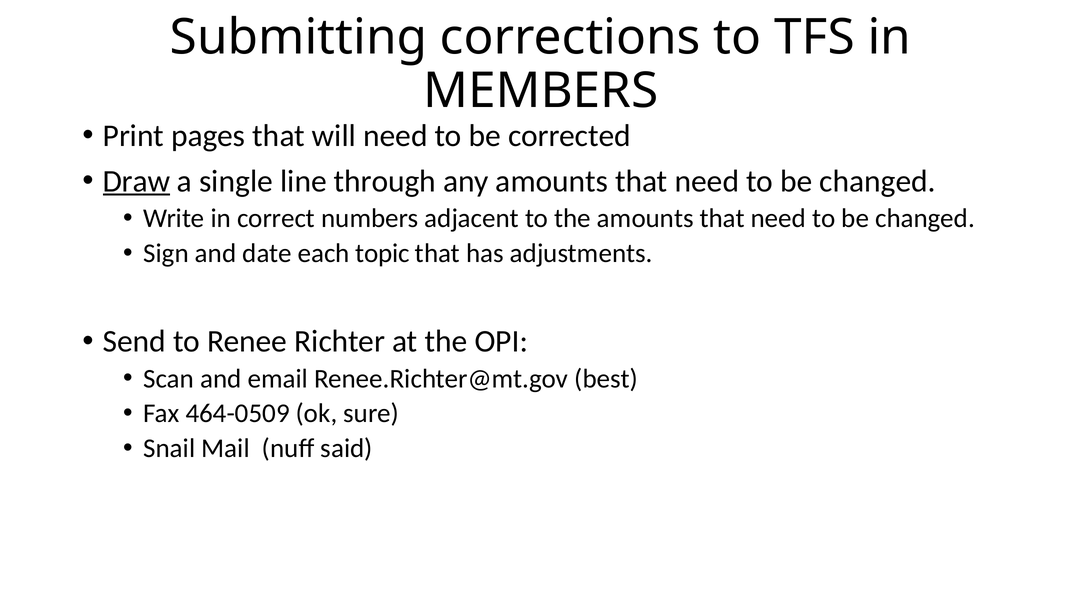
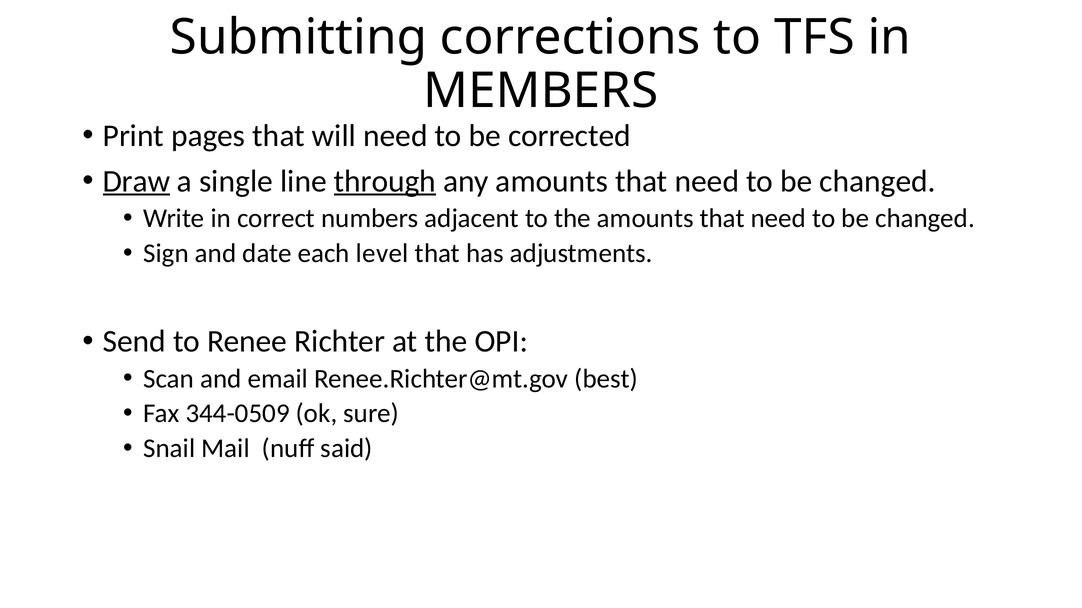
through underline: none -> present
topic: topic -> level
464-0509: 464-0509 -> 344-0509
